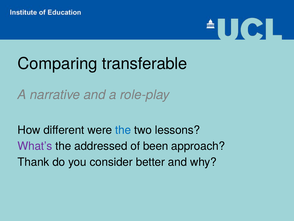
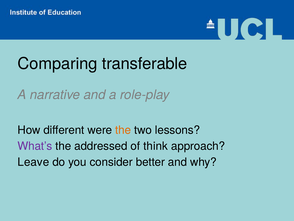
the at (123, 130) colour: blue -> orange
been: been -> think
Thank: Thank -> Leave
